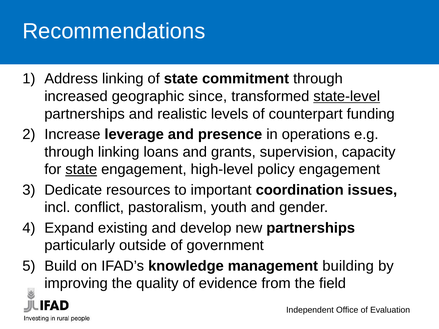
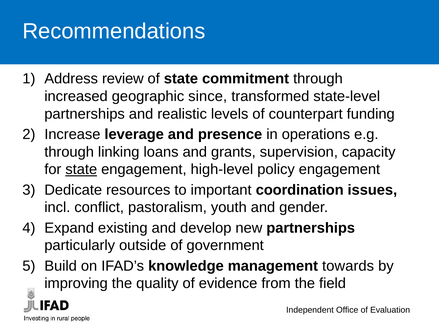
Address linking: linking -> review
state-level underline: present -> none
building: building -> towards
